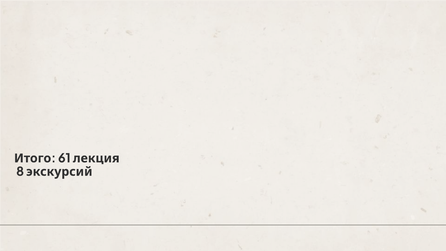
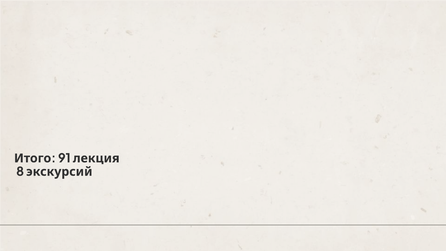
61: 61 -> 91
